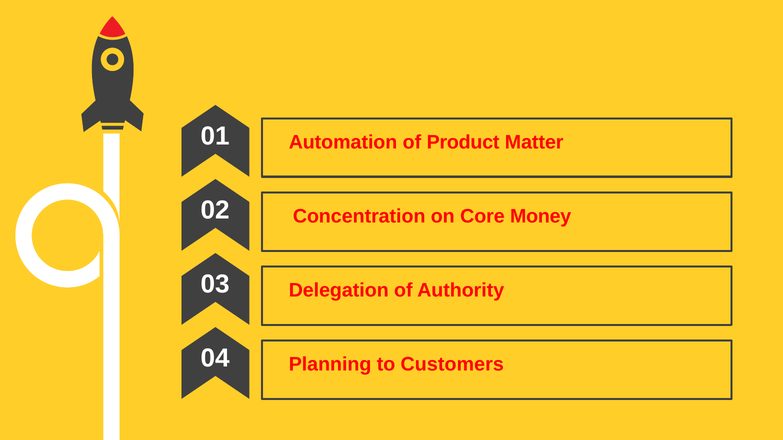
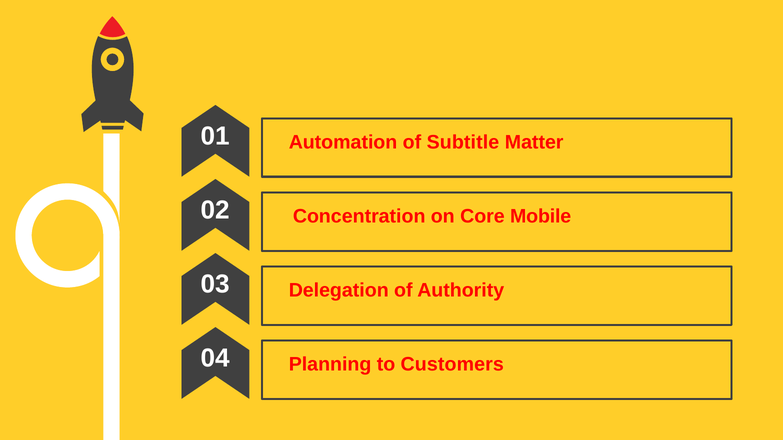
Product: Product -> Subtitle
Money: Money -> Mobile
